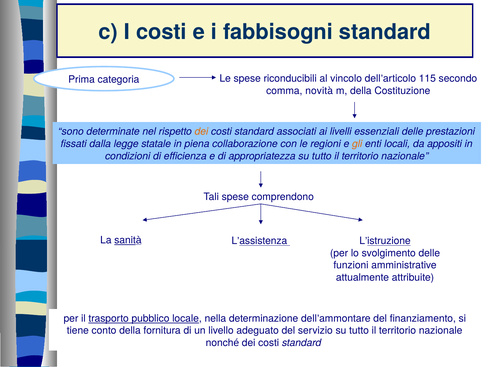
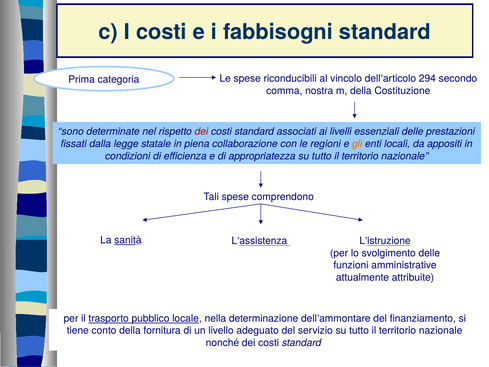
115: 115 -> 294
novità: novità -> nostra
dei at (201, 131) colour: orange -> red
